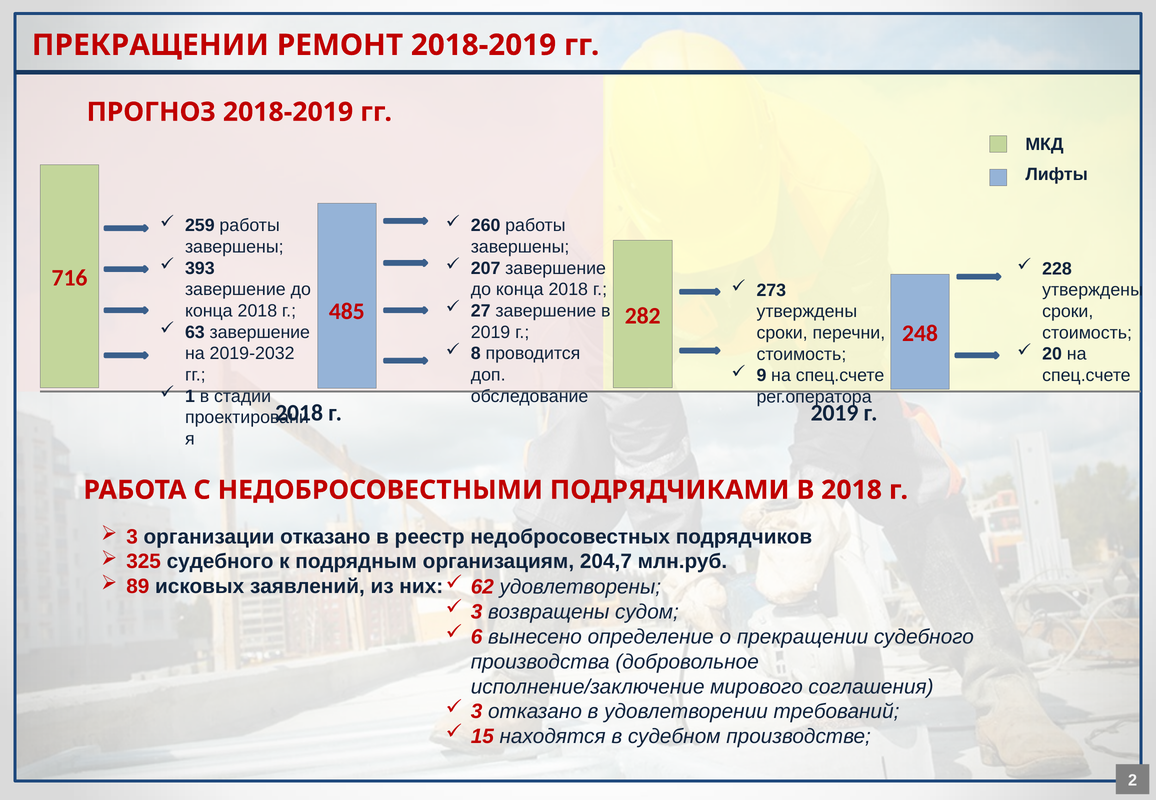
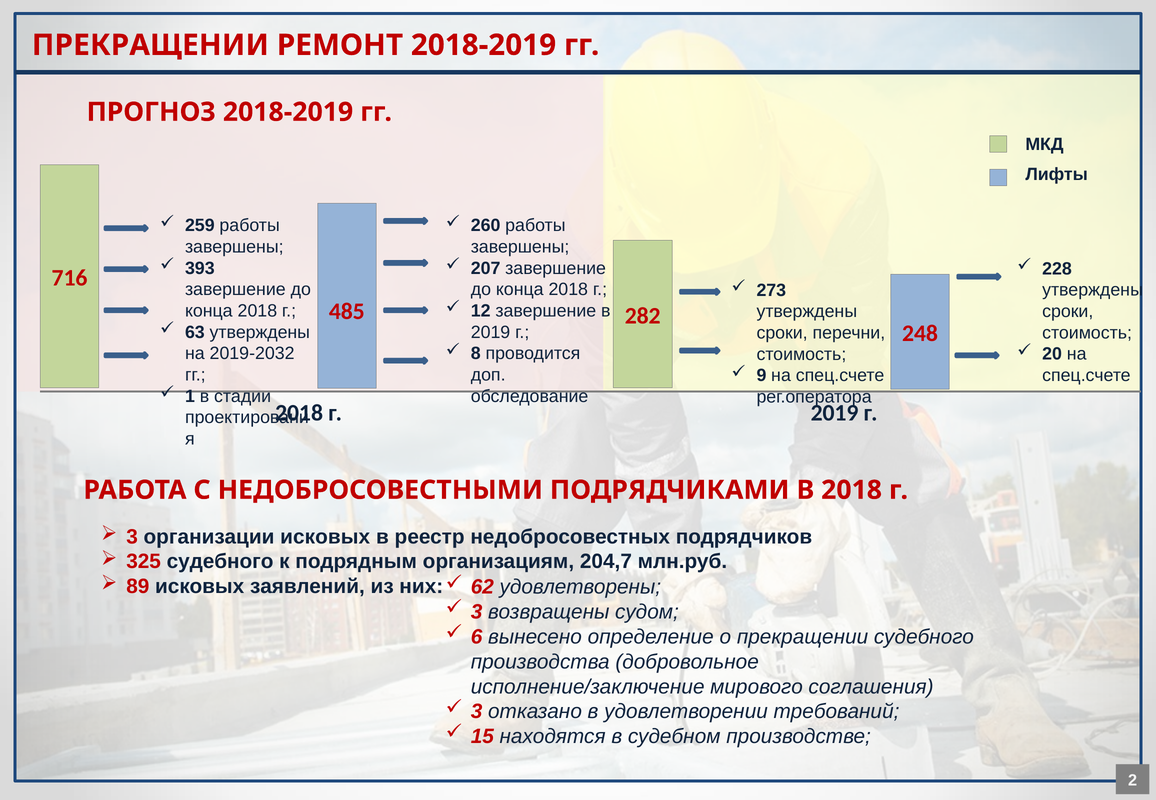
27: 27 -> 12
63 завершение: завершение -> утверждены
организации отказано: отказано -> исковых
